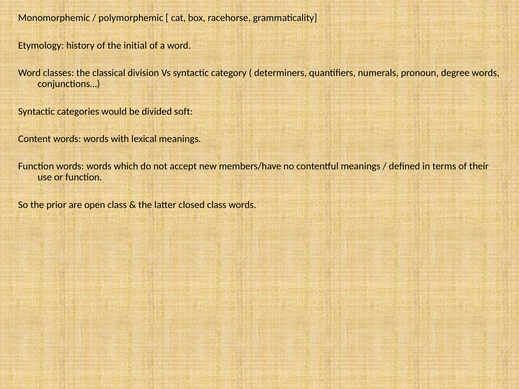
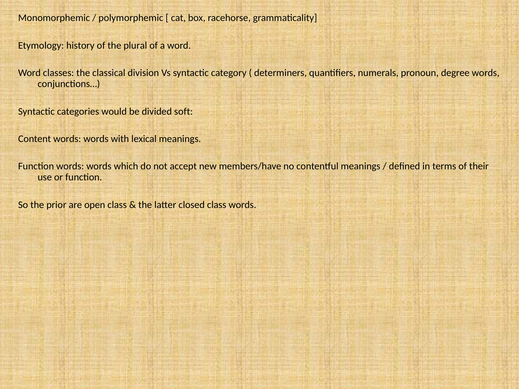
initial: initial -> plural
